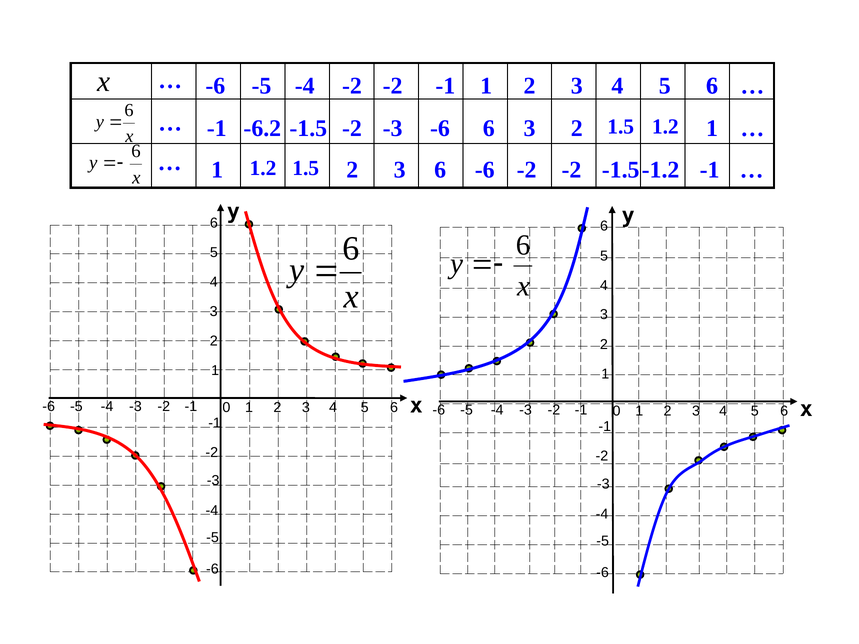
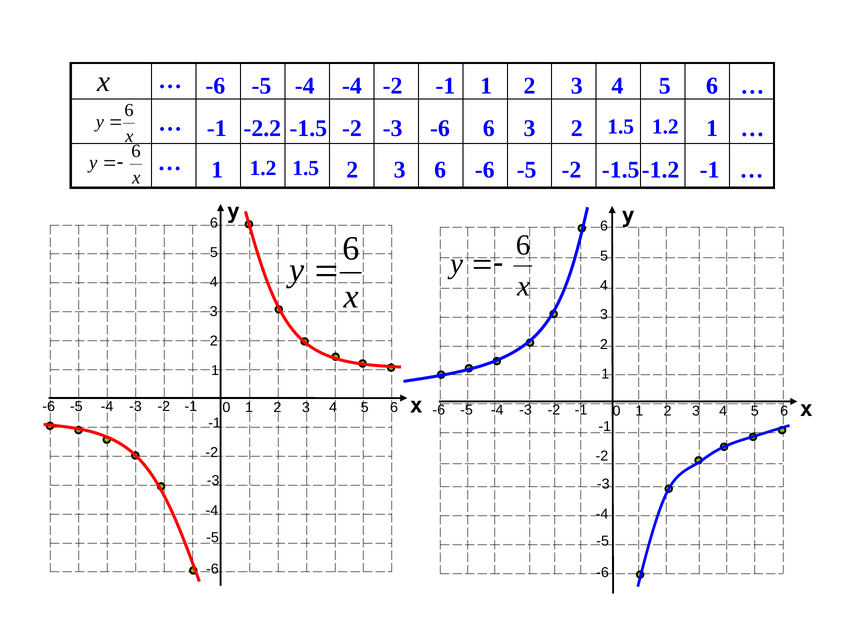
-2 at (352, 86): -2 -> -4
-6.2: -6.2 -> -2.2
3 -2: -2 -> -5
